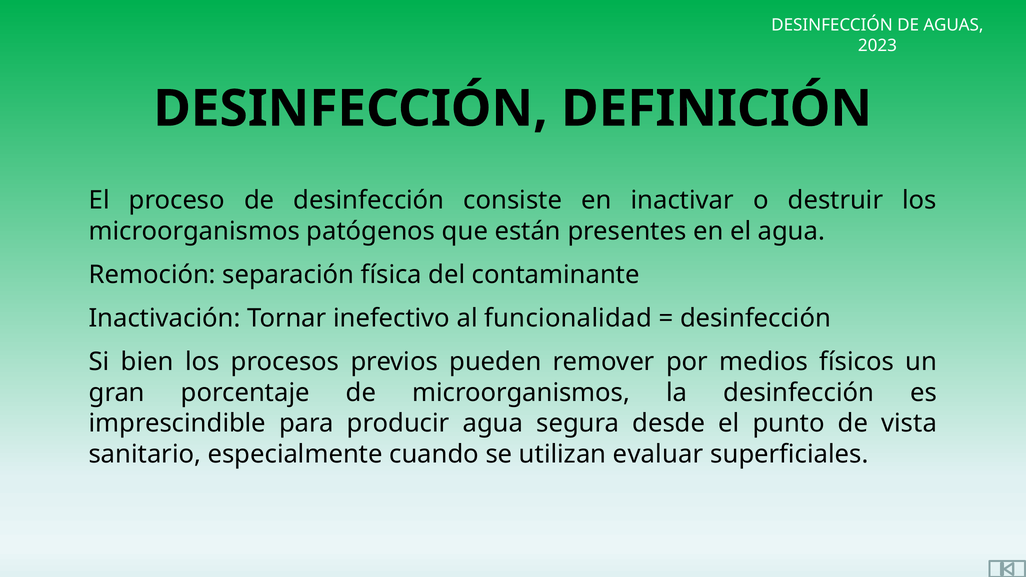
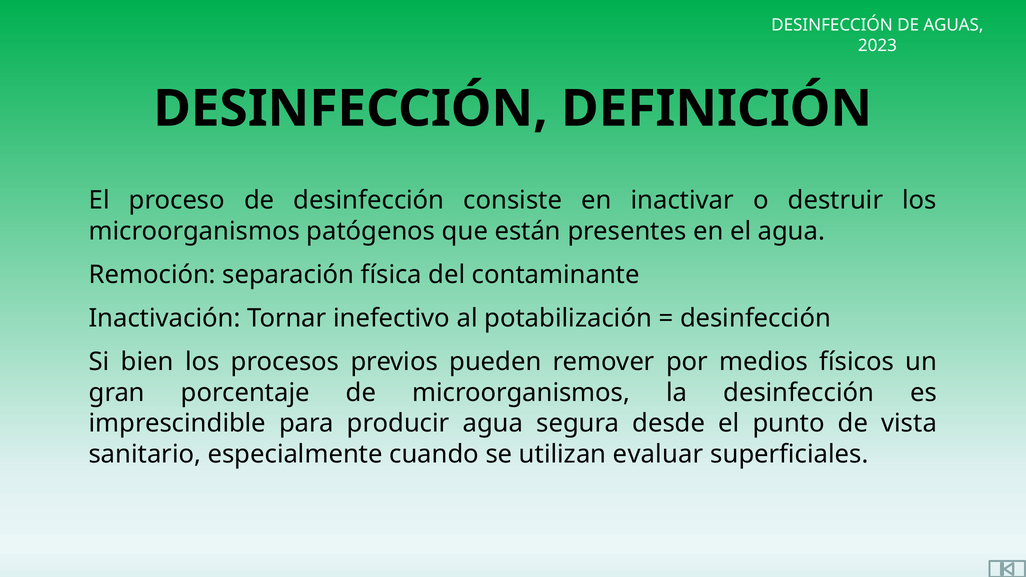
funcionalidad: funcionalidad -> potabilización
